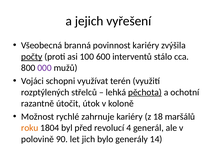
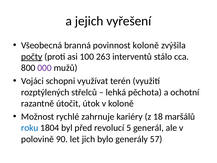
povinnost kariéry: kariéry -> koloně
600: 600 -> 263
pěchota underline: present -> none
roku colour: orange -> blue
4: 4 -> 5
14: 14 -> 57
